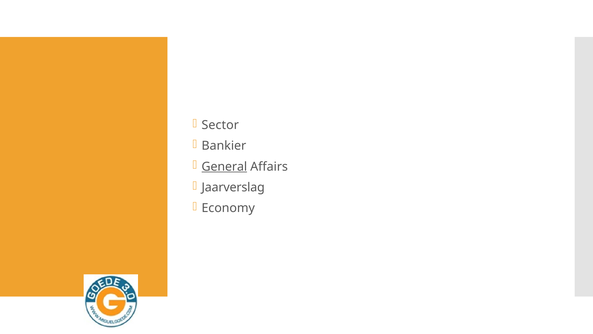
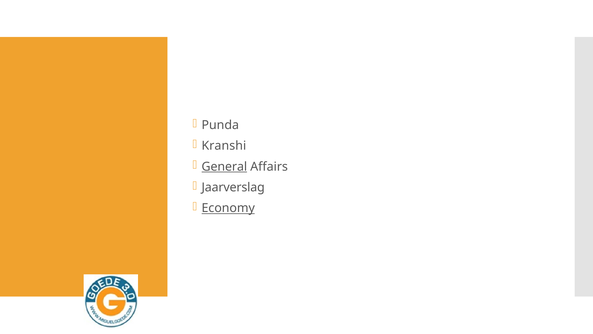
Sector: Sector -> Punda
Bankier: Bankier -> Kranshi
Economy underline: none -> present
